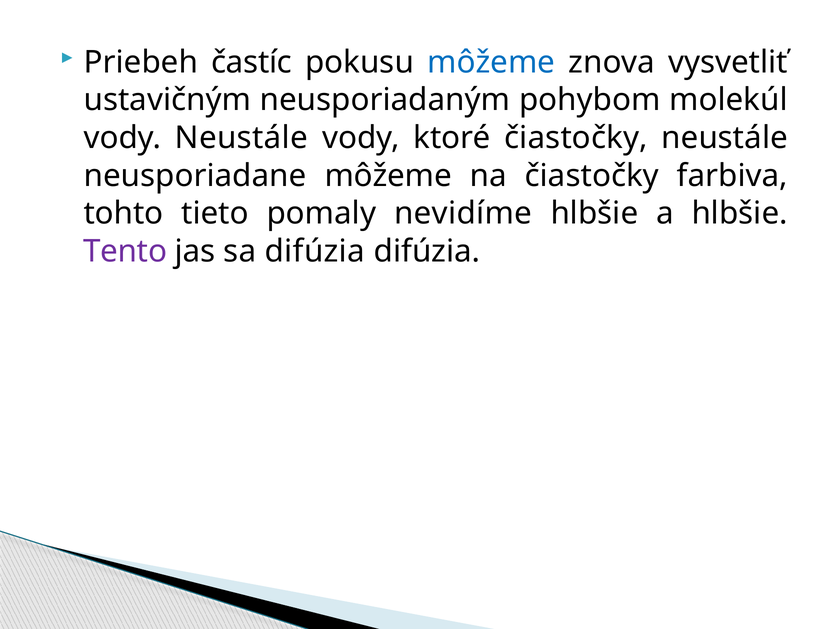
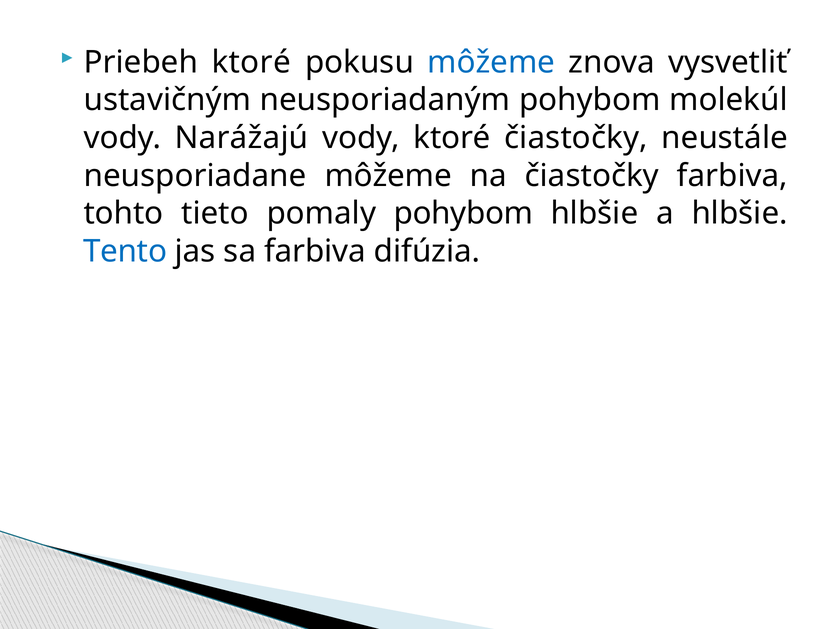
Priebeh častíc: častíc -> ktoré
vody Neustále: Neustále -> Narážajú
pomaly nevidíme: nevidíme -> pohybom
Tento colour: purple -> blue
sa difúzia: difúzia -> farbiva
